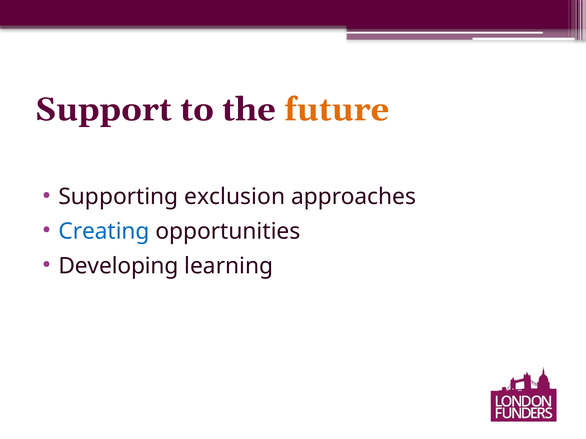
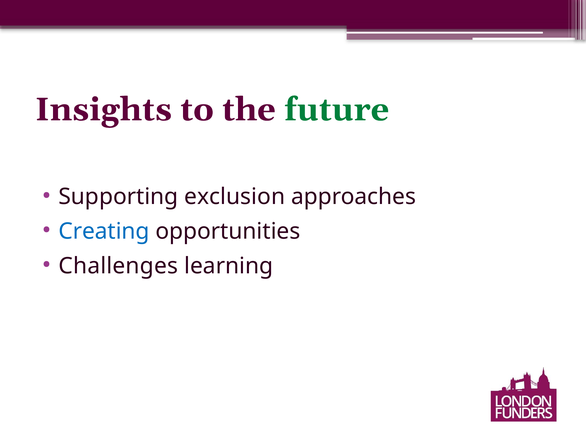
Support: Support -> Insights
future colour: orange -> green
Developing: Developing -> Challenges
